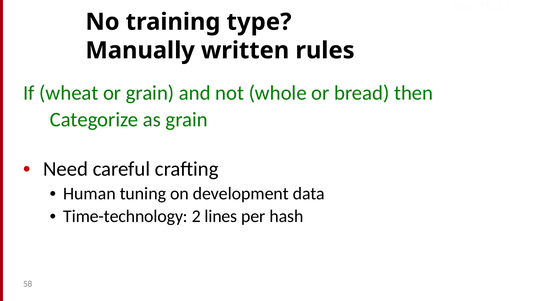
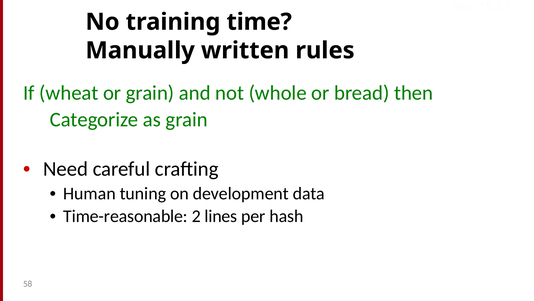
type: type -> time
Time-technology: Time-technology -> Time-reasonable
